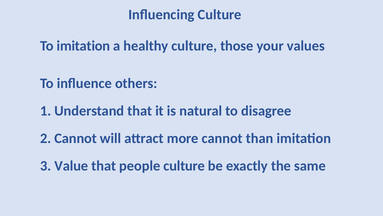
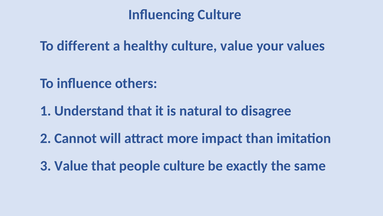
To imitation: imitation -> different
culture those: those -> value
more cannot: cannot -> impact
